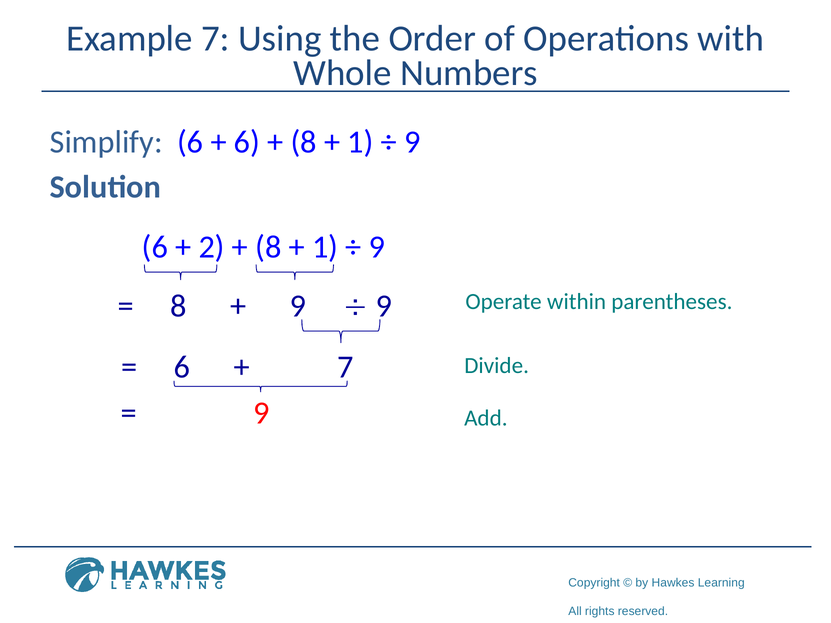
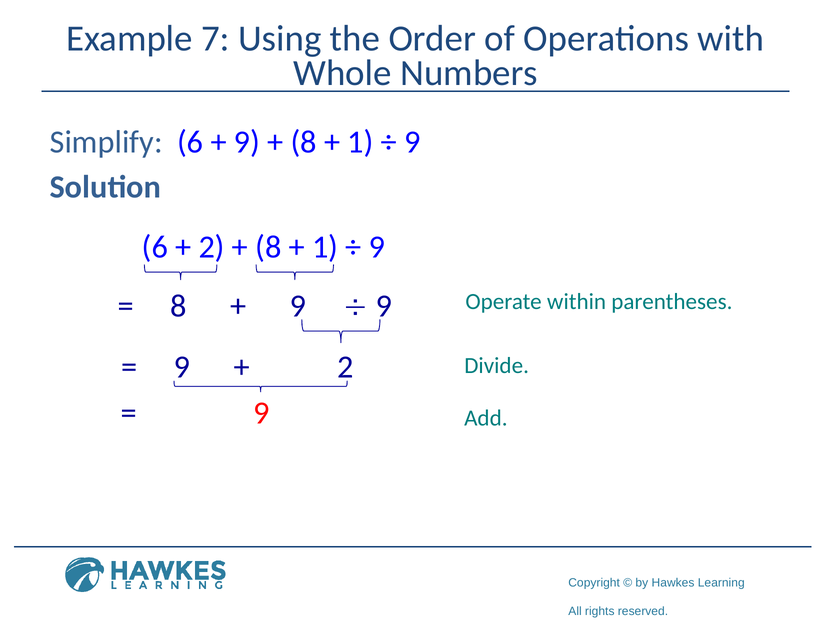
6 at (247, 142): 6 -> 9
6 at (182, 367): 6 -> 9
7 at (345, 367): 7 -> 2
